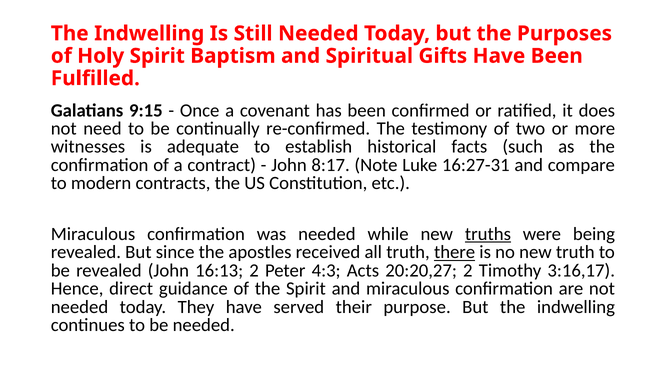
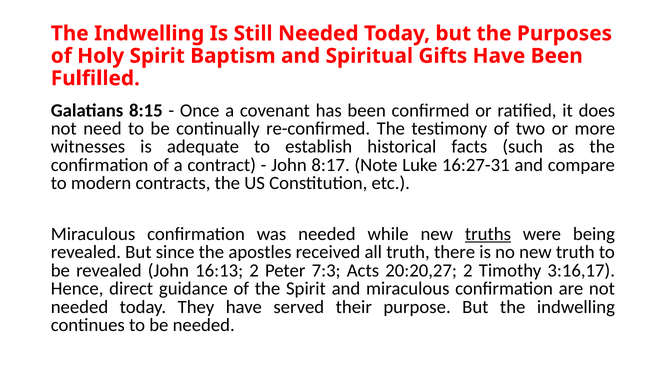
9:15: 9:15 -> 8:15
there underline: present -> none
4:3: 4:3 -> 7:3
